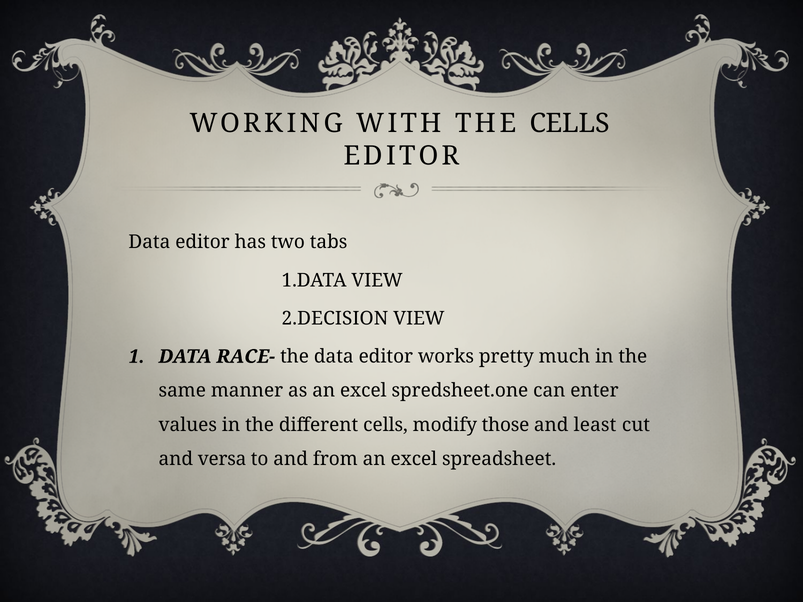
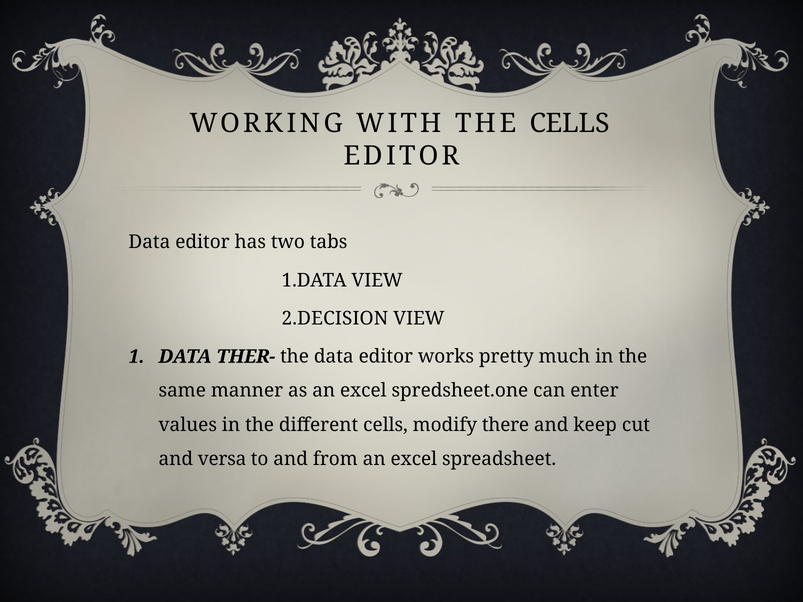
RACE-: RACE- -> THER-
those: those -> there
least: least -> keep
